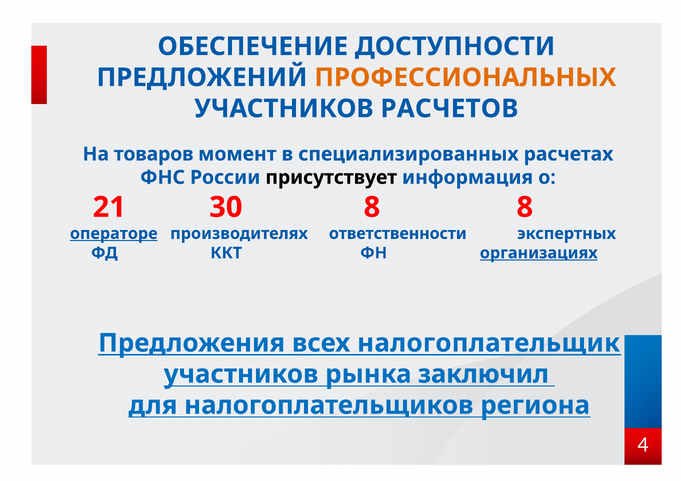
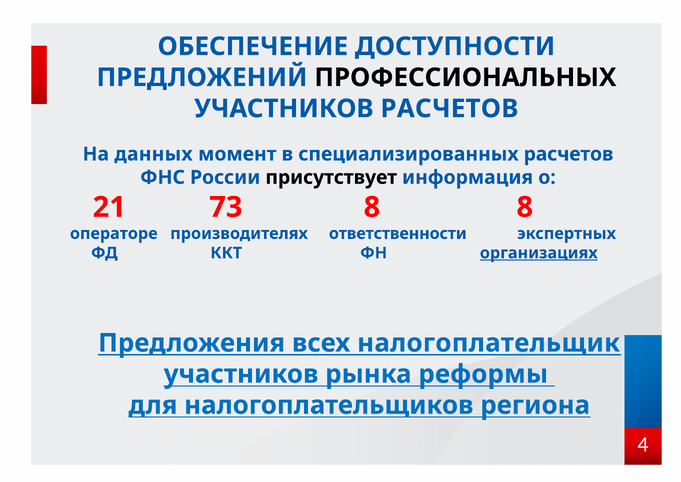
ПРОФЕССИОНАЛЬНЫХ colour: orange -> black
товаров: товаров -> данных
специализированных расчетах: расчетах -> расчетов
30: 30 -> 73
операторе underline: present -> none
заключил: заключил -> реформы
